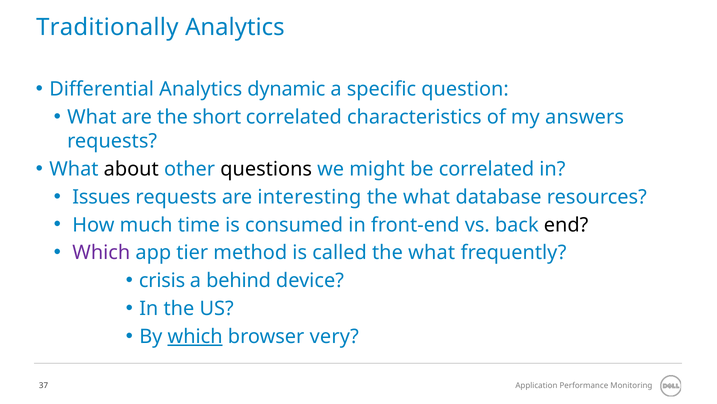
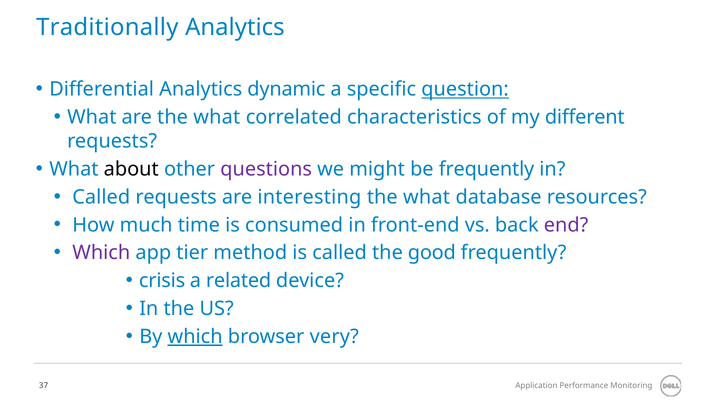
question underline: none -> present
are the short: short -> what
answers: answers -> different
questions colour: black -> purple
be correlated: correlated -> frequently
Issues at (101, 197): Issues -> Called
end colour: black -> purple
called the what: what -> good
behind: behind -> related
